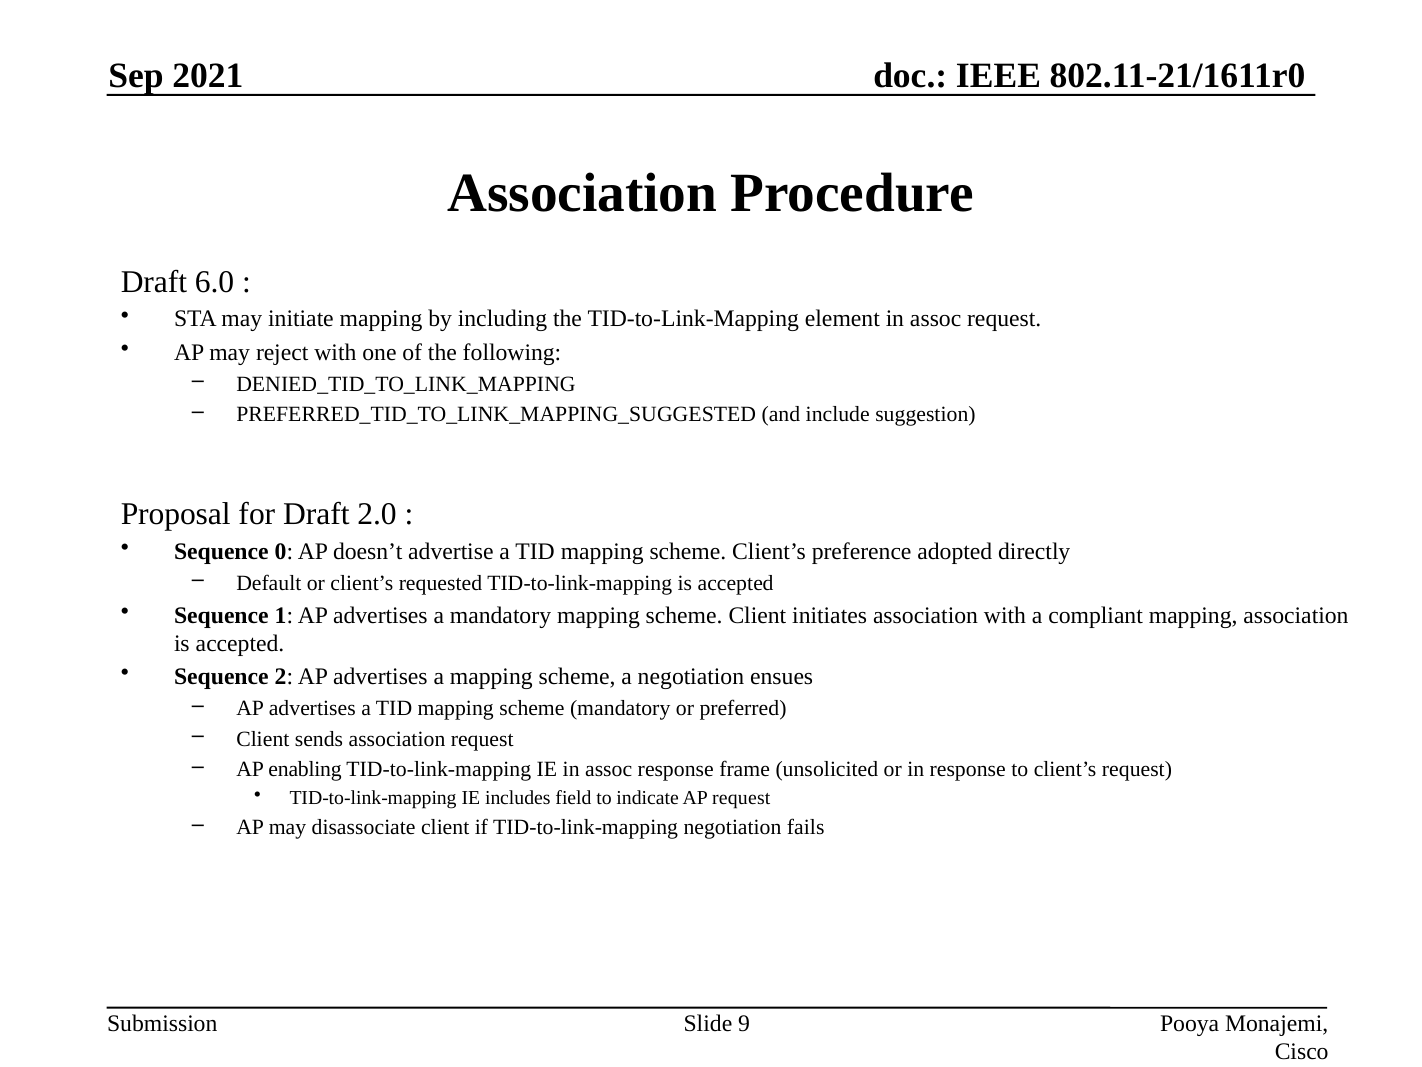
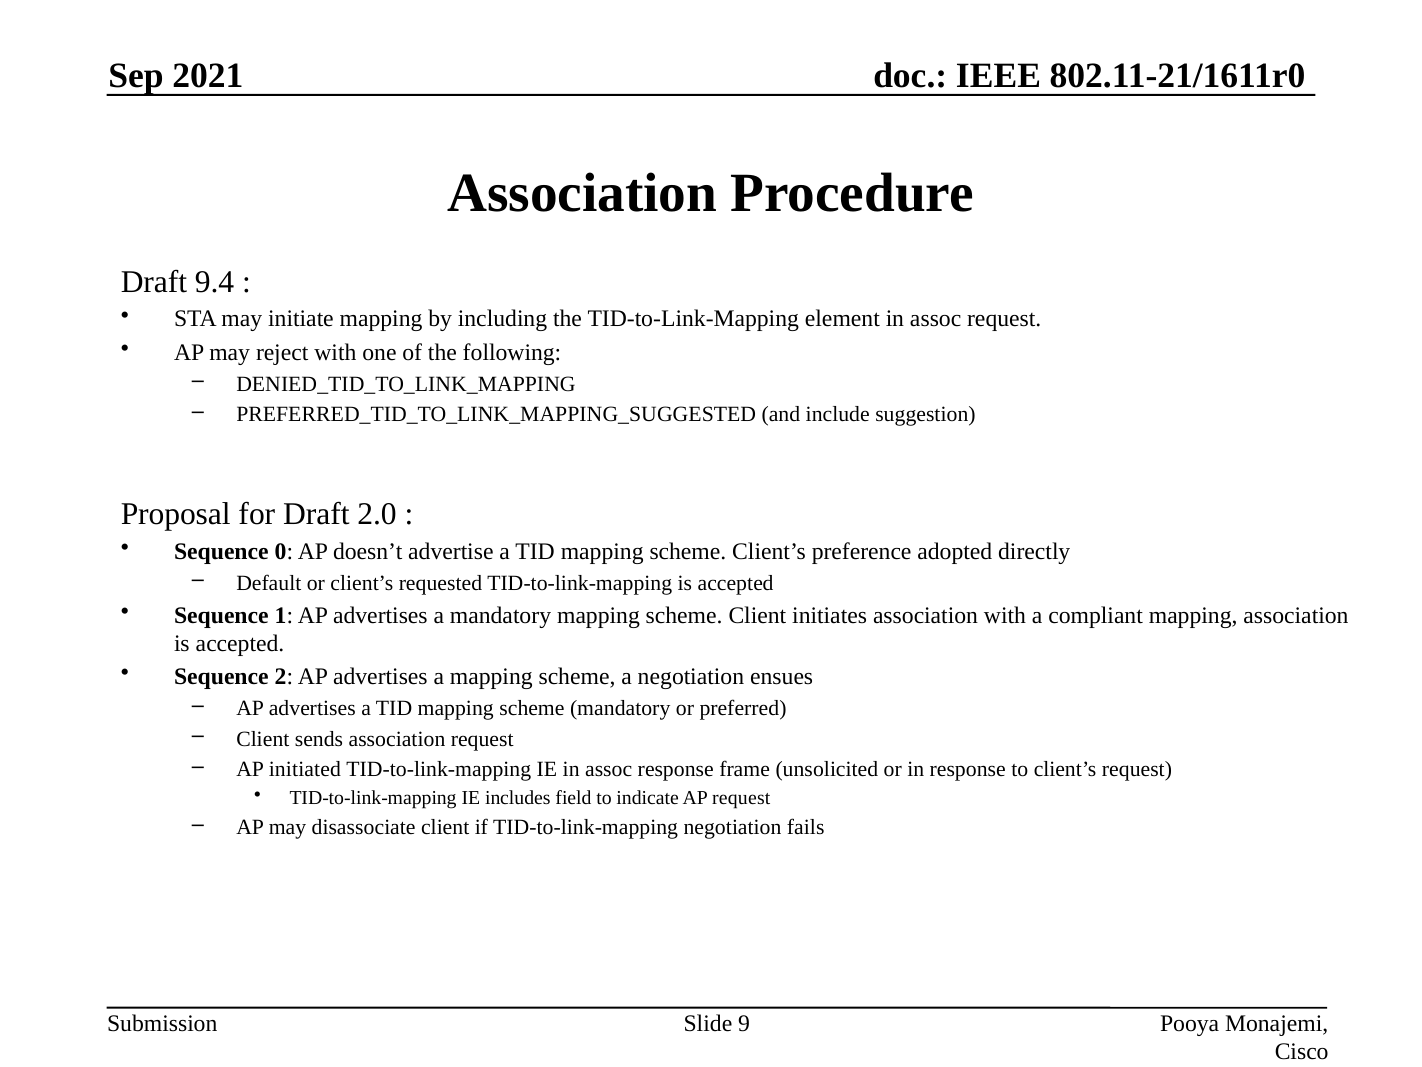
6.0: 6.0 -> 9.4
enabling: enabling -> initiated
